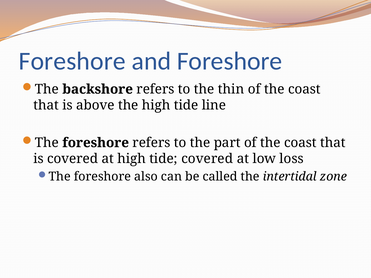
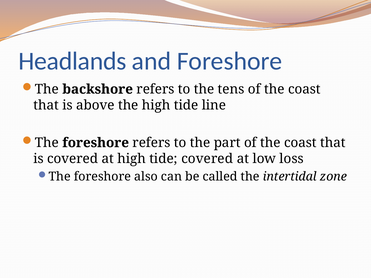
Foreshore at (72, 61): Foreshore -> Headlands
thin: thin -> tens
